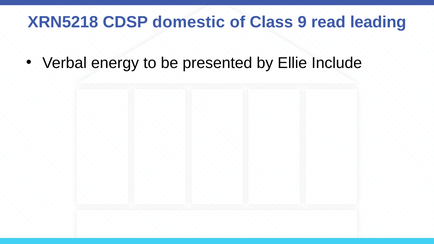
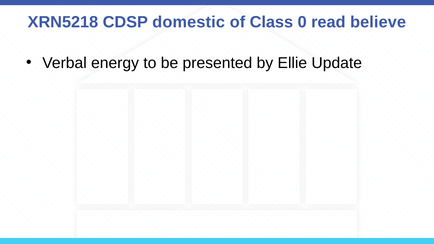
9: 9 -> 0
leading: leading -> believe
Include: Include -> Update
